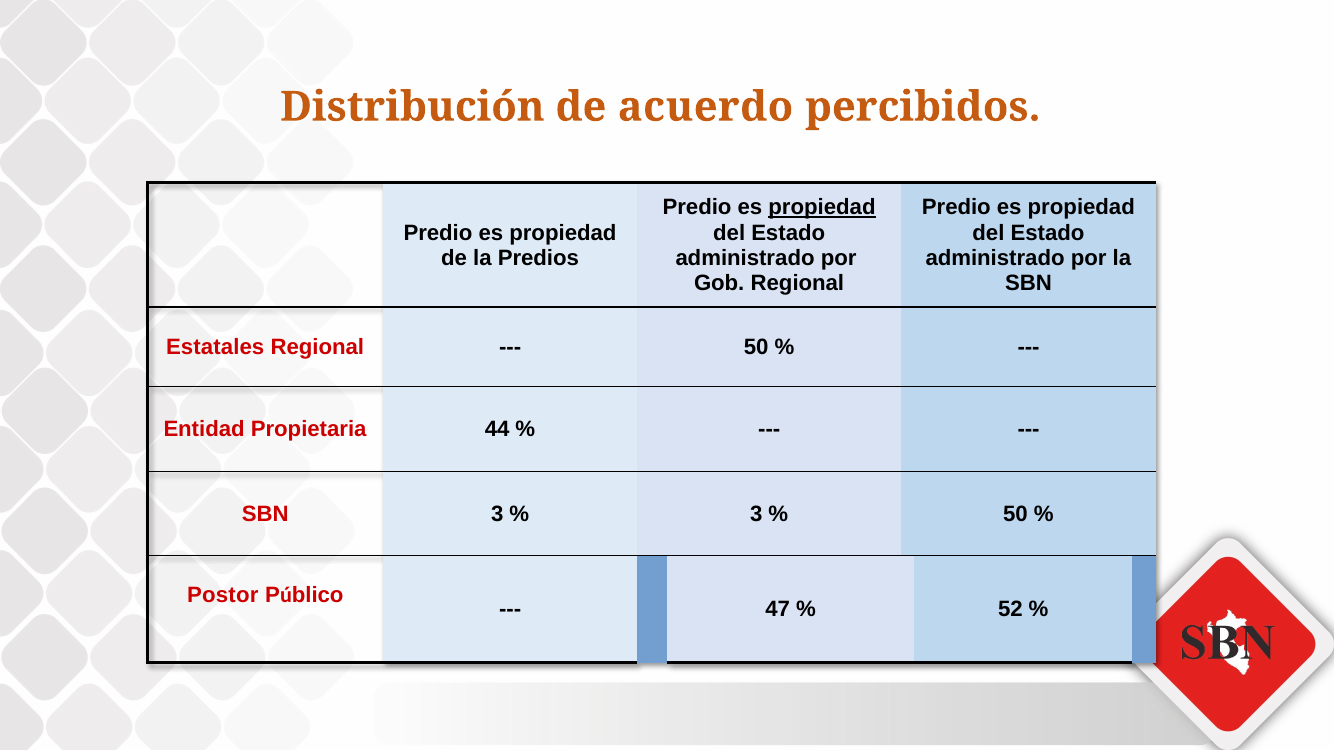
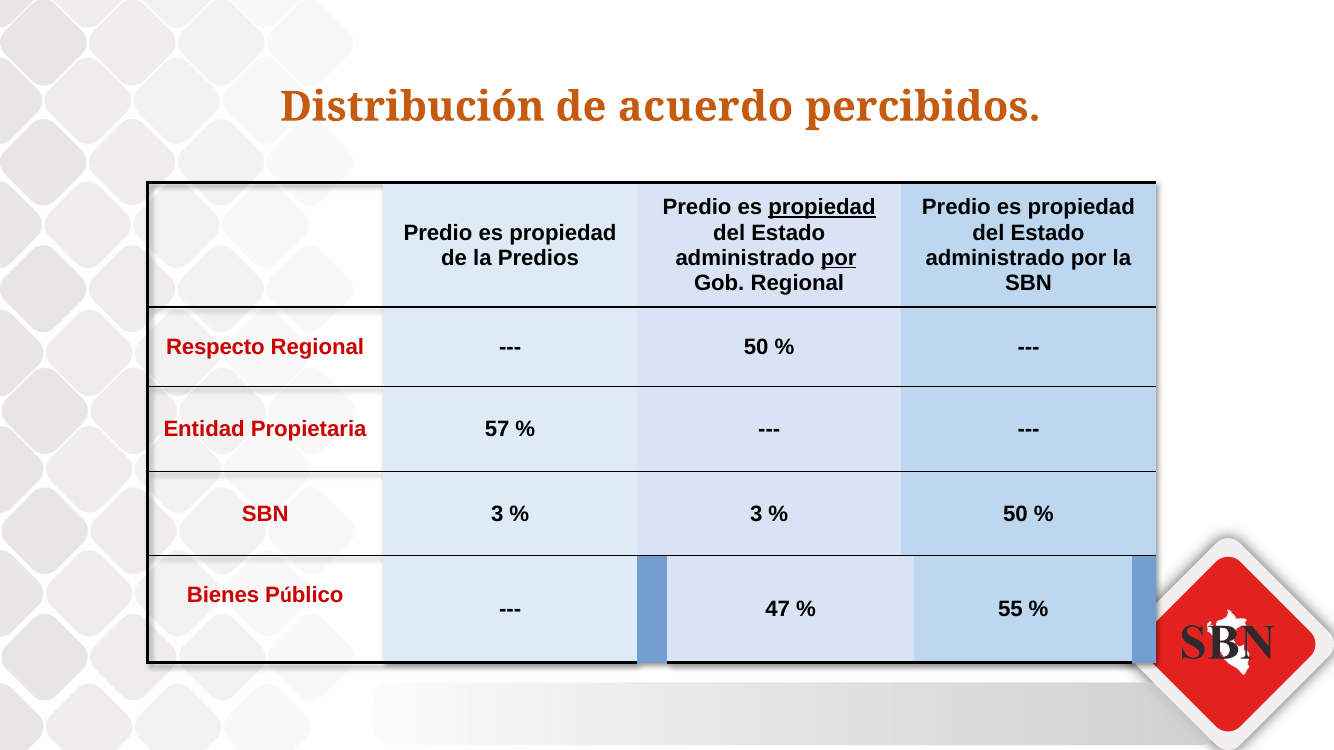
por at (839, 258) underline: none -> present
Estatales: Estatales -> Respecto
44: 44 -> 57
Postor: Postor -> Bienes
52: 52 -> 55
